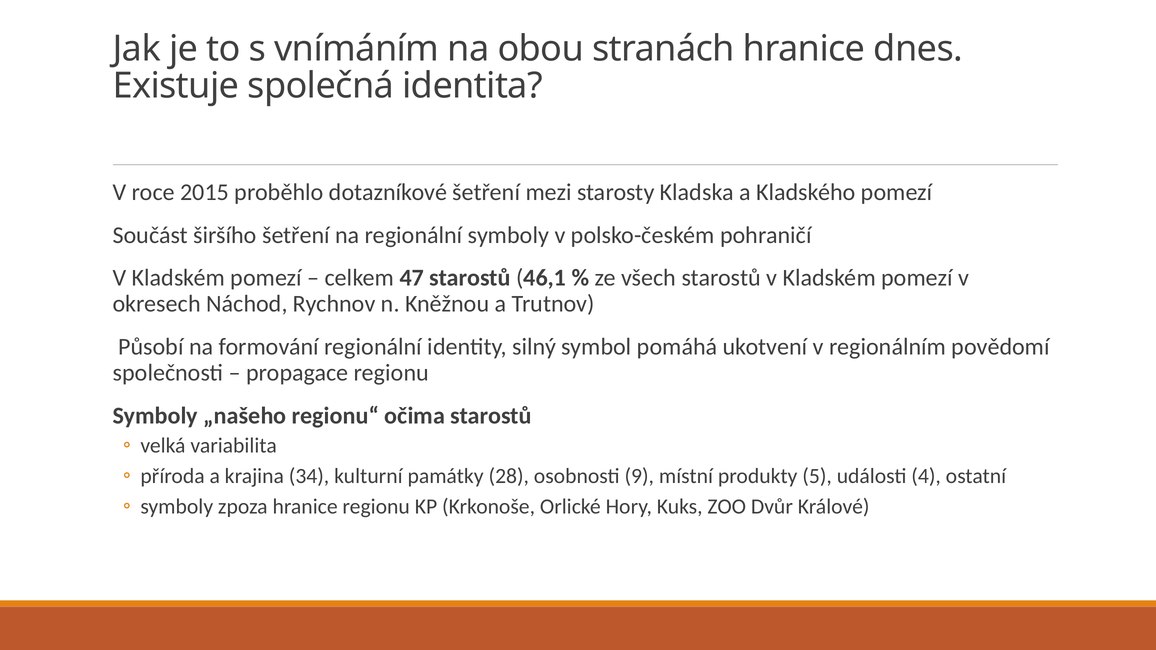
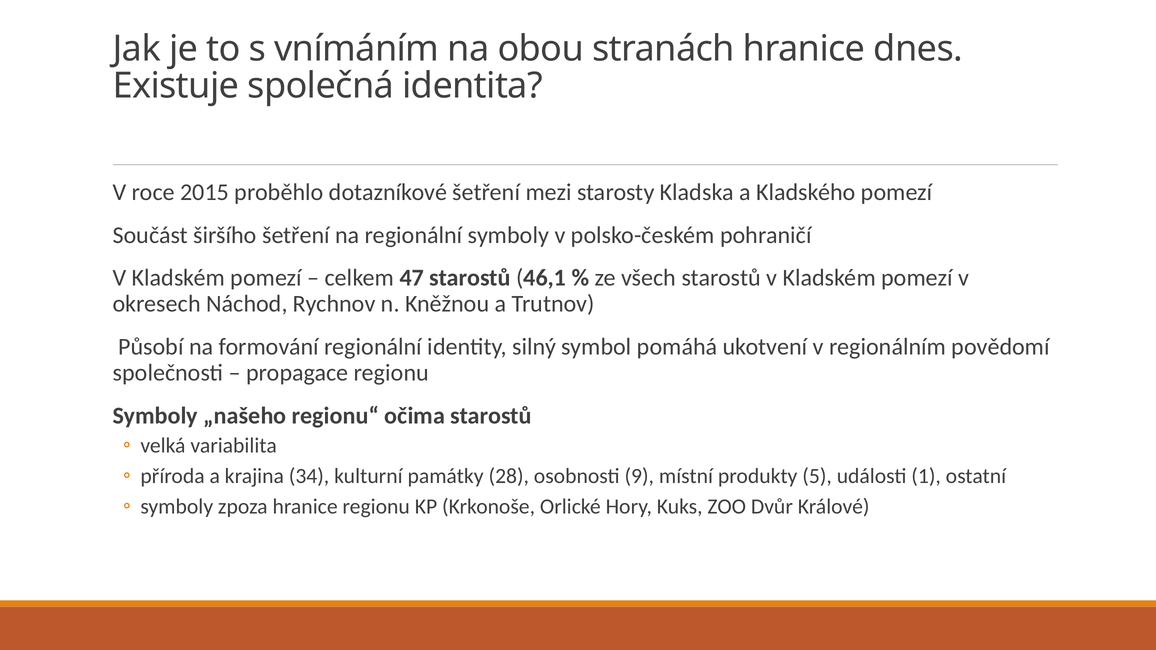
4: 4 -> 1
